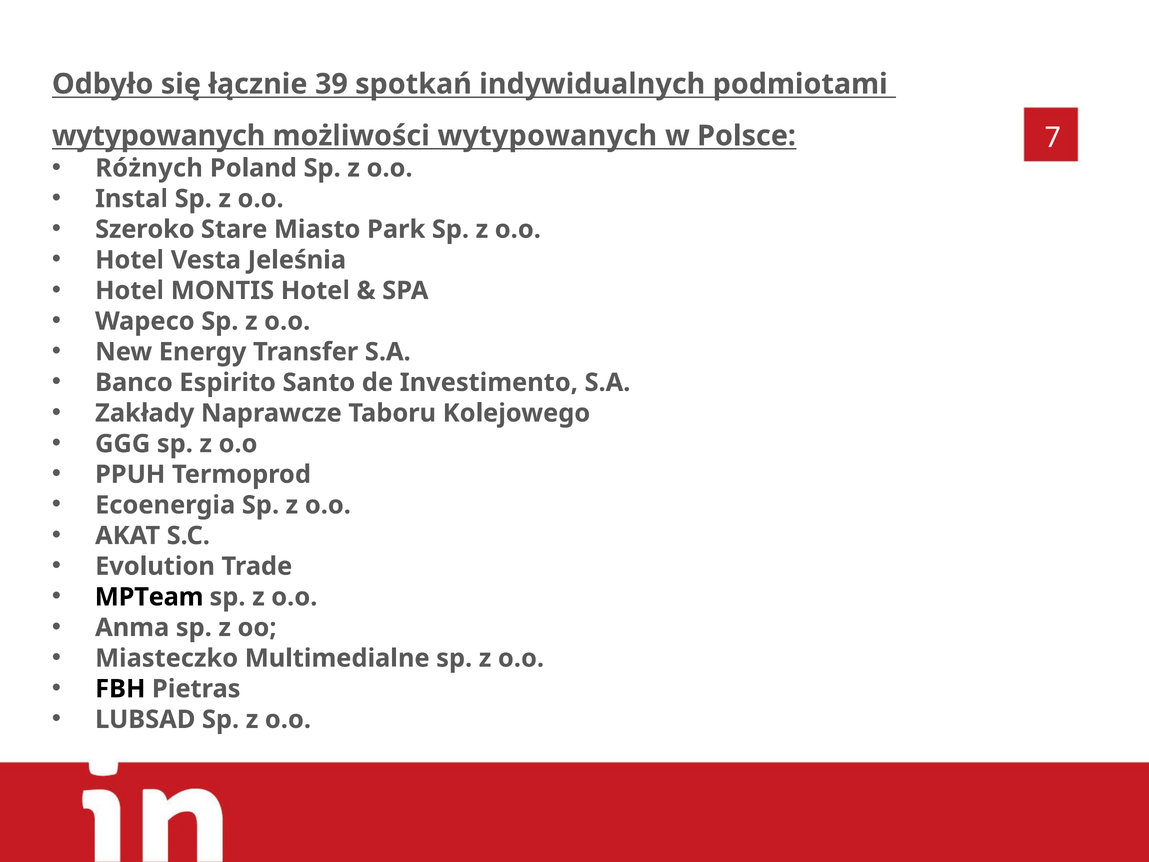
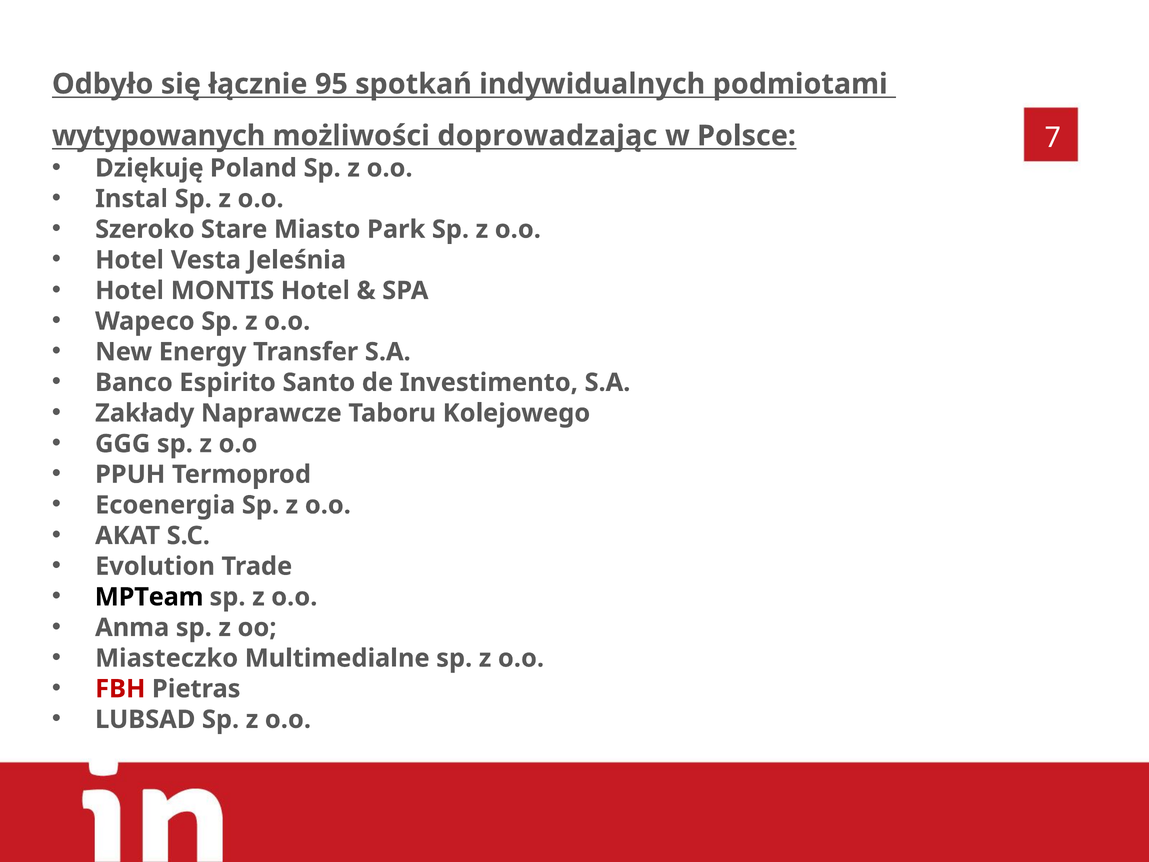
39: 39 -> 95
możliwości wytypowanych: wytypowanych -> doprowadzając
Różnych: Różnych -> Dziękuję
FBH colour: black -> red
